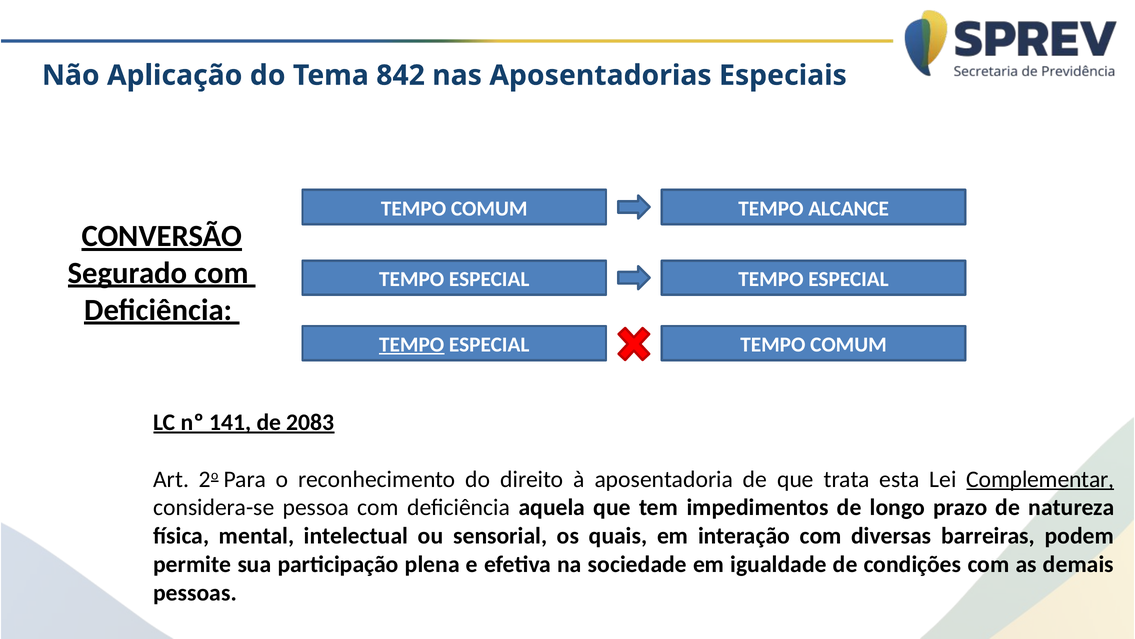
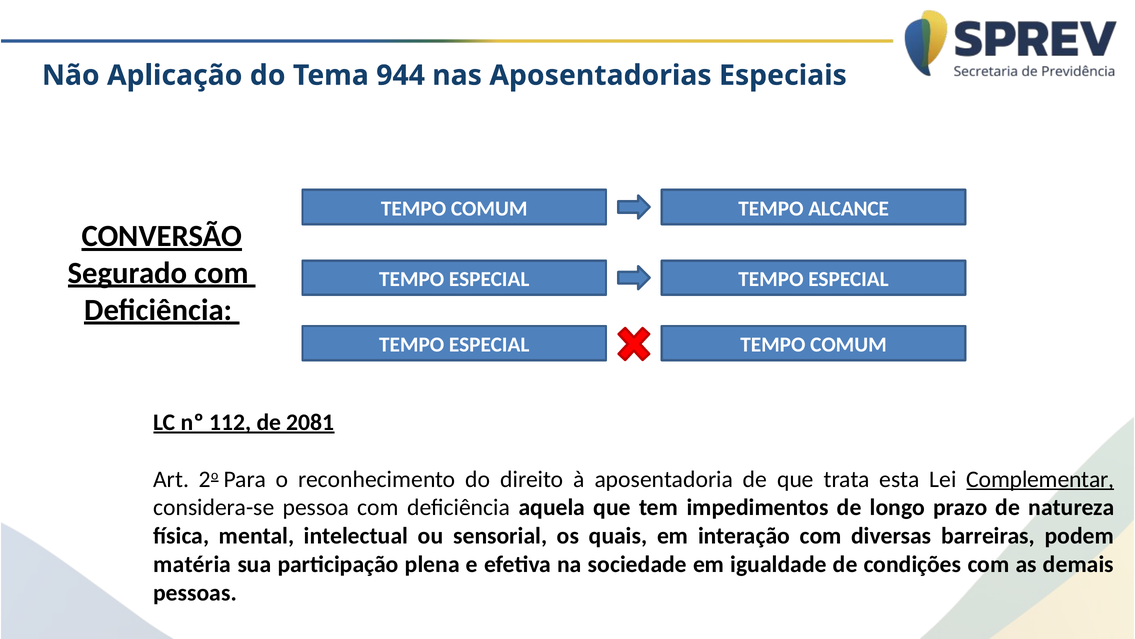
842: 842 -> 944
TEMPO at (412, 344) underline: present -> none
141: 141 -> 112
2083: 2083 -> 2081
permite: permite -> matéria
